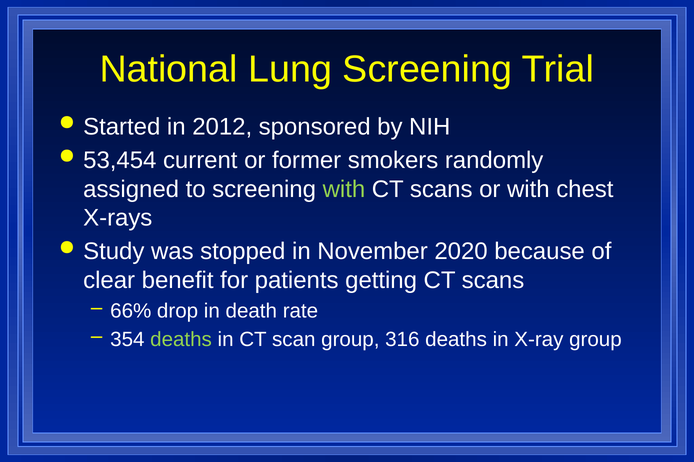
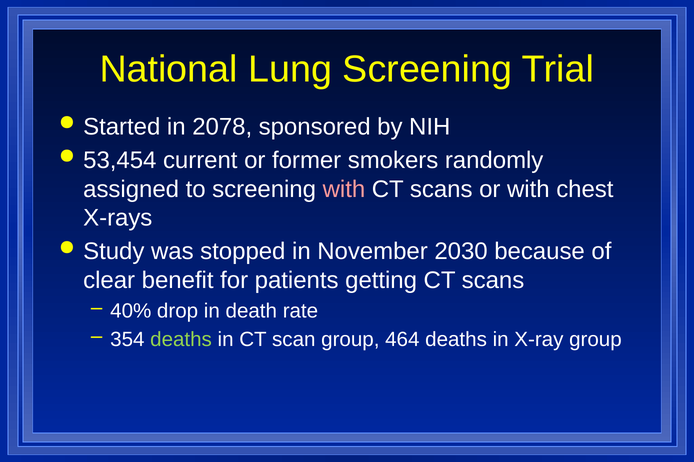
2012: 2012 -> 2078
with at (344, 189) colour: light green -> pink
2020: 2020 -> 2030
66%: 66% -> 40%
316: 316 -> 464
